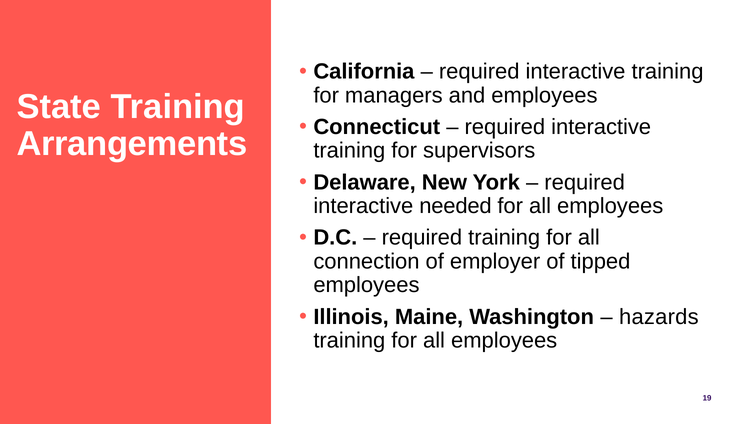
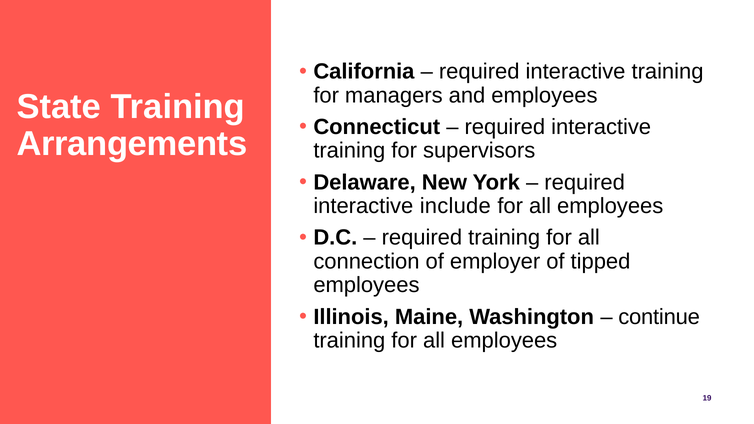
needed: needed -> include
hazards: hazards -> continue
